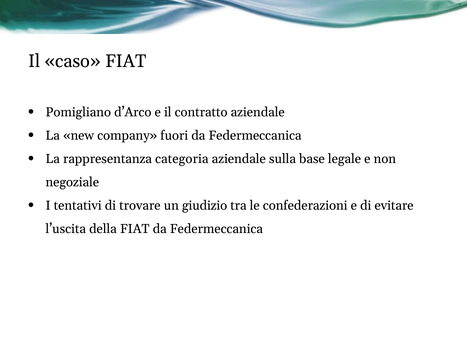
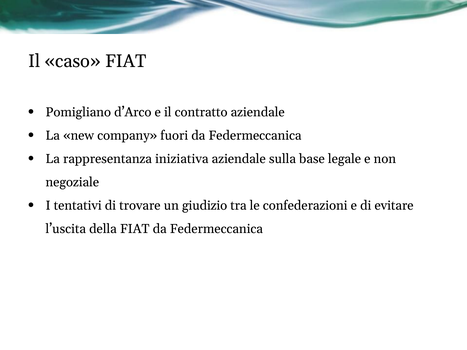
categoria: categoria -> iniziativa
